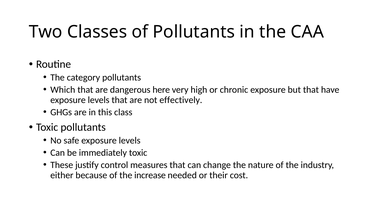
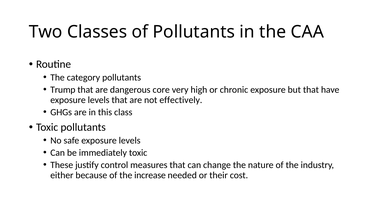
Which: Which -> Trump
here: here -> core
